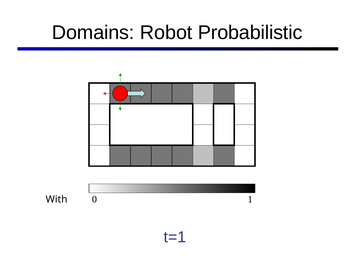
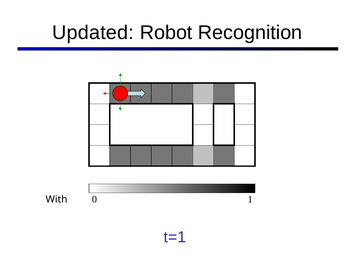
Domains: Domains -> Updated
Probabilistic: Probabilistic -> Recognition
